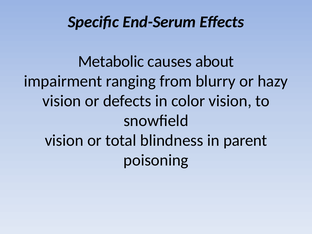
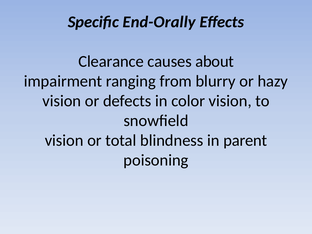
End-Serum: End-Serum -> End-Orally
Metabolic: Metabolic -> Clearance
